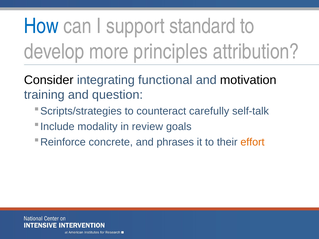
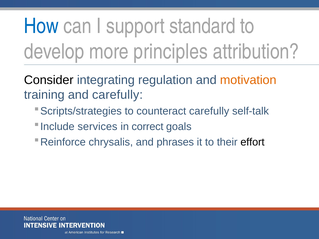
functional: functional -> regulation
motivation colour: black -> orange
and question: question -> carefully
modality: modality -> services
review: review -> correct
concrete: concrete -> chrysalis
effort colour: orange -> black
